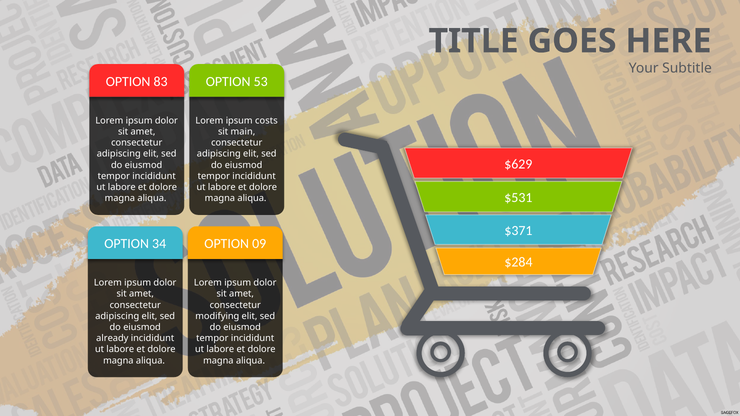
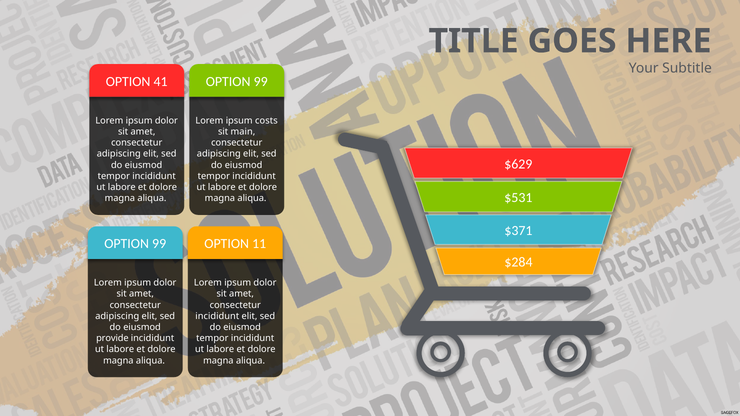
83: 83 -> 41
53 at (261, 81): 53 -> 99
34 at (159, 244): 34 -> 99
09: 09 -> 11
modifying at (217, 316): modifying -> incididunt
already: already -> provide
